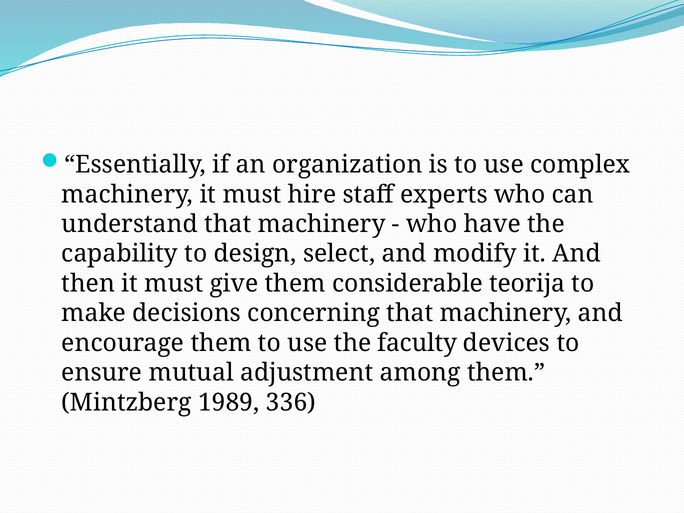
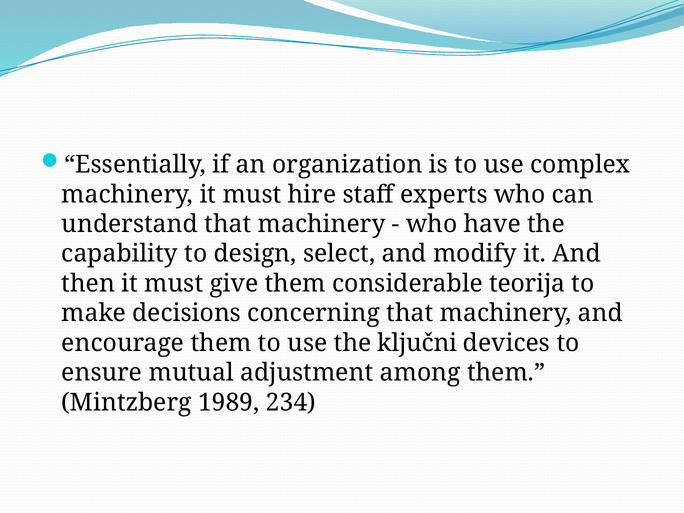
faculty: faculty -> ključni
336: 336 -> 234
